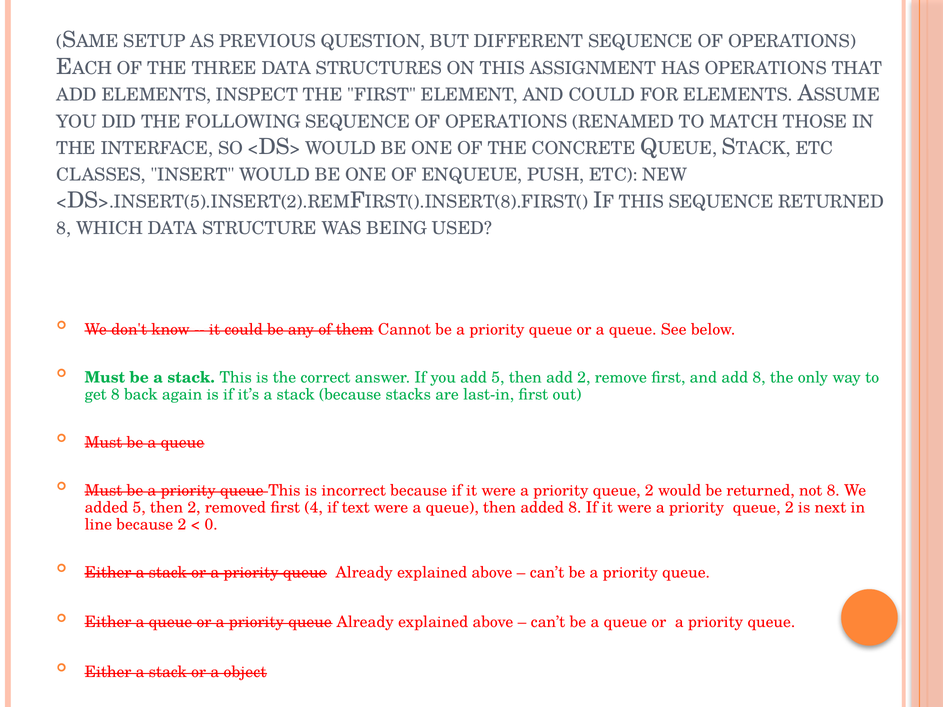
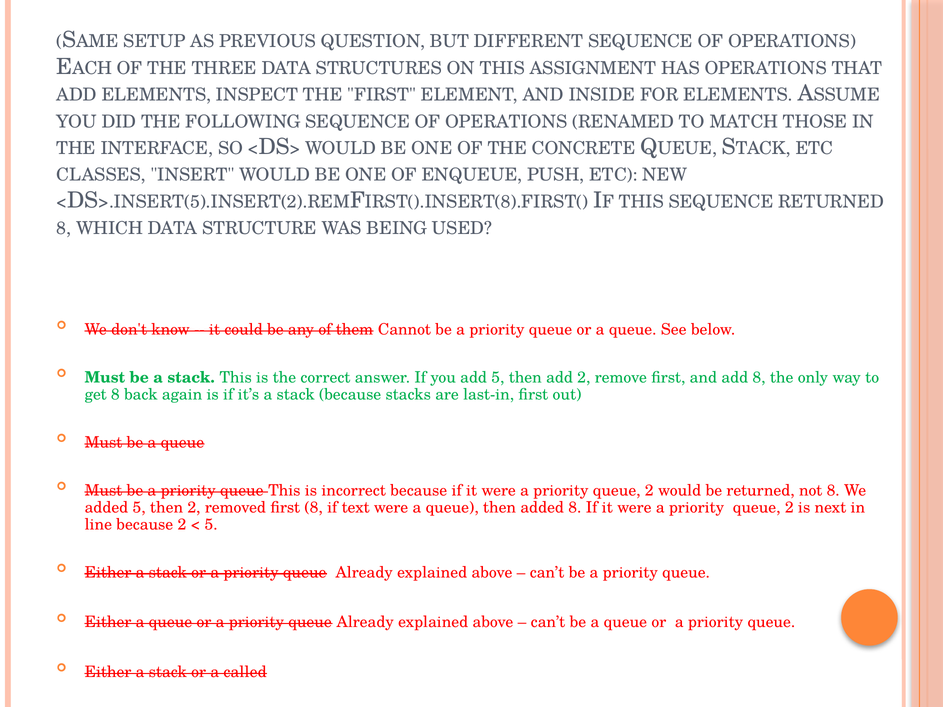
AND COULD: COULD -> INSIDE
first 4: 4 -> 8
0 at (211, 525): 0 -> 5
object: object -> called
